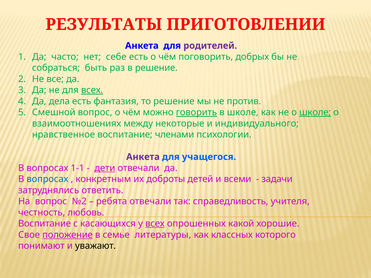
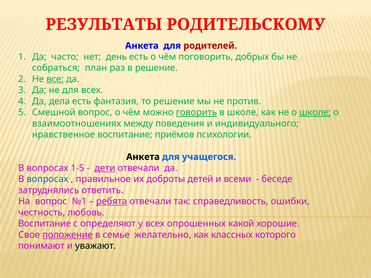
ПРИГОТОВЛЕНИИ: ПРИГОТОВЛЕНИИ -> РОДИТЕЛЬСКОМУ
родителей colour: purple -> red
себе: себе -> день
быть: быть -> план
все underline: none -> present
всех at (92, 90) underline: present -> none
некоторые: некоторые -> поведения
членами: членами -> приёмов
Анкета at (143, 157) colour: purple -> black
1-1: 1-1 -> 1-5
конкретным: конкретным -> правильное
задачи: задачи -> беседе
№2: №2 -> №1
ребята underline: none -> present
учителя: учителя -> ошибки
касающихся: касающихся -> определяют
всех at (155, 224) underline: present -> none
литературы: литературы -> желательно
